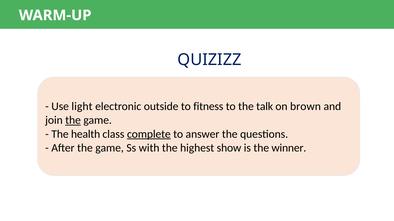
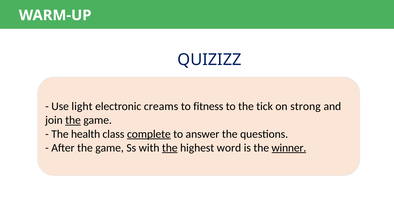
outside: outside -> creams
talk: talk -> tick
brown: brown -> strong
the at (170, 148) underline: none -> present
show: show -> word
winner underline: none -> present
